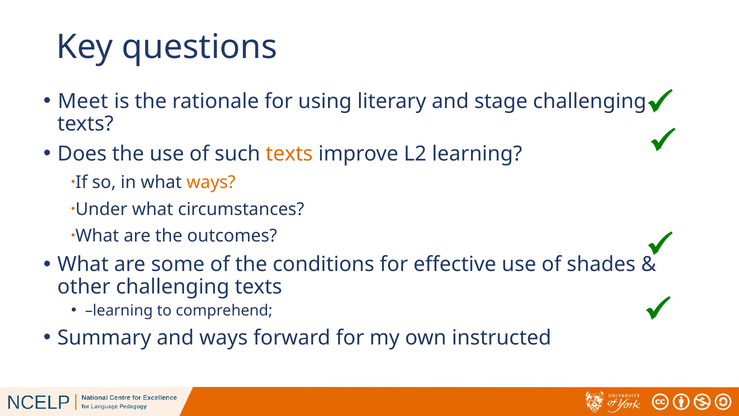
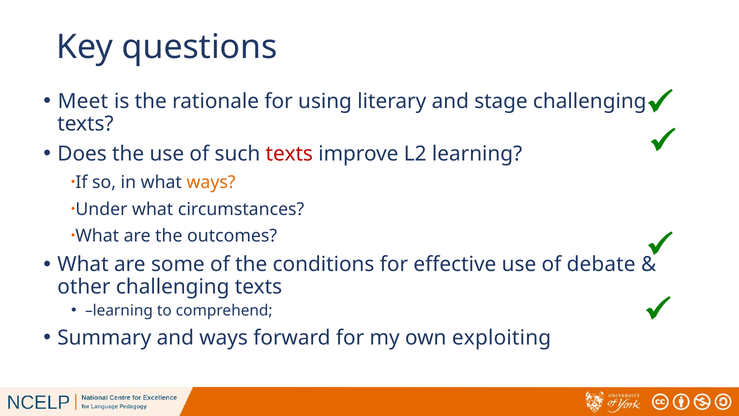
texts at (289, 154) colour: orange -> red
shades: shades -> debate
instructed: instructed -> exploiting
